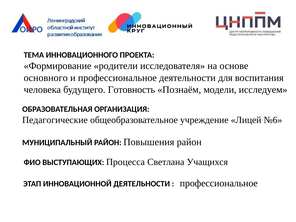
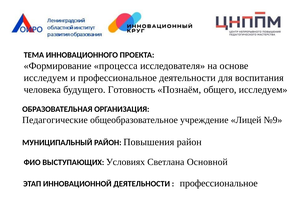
родители: родители -> процесса
основного at (46, 78): основного -> исследуем
модели: модели -> общего
№6: №6 -> №9
Процесса: Процесса -> Условиях
Учащихся: Учащихся -> Основной
